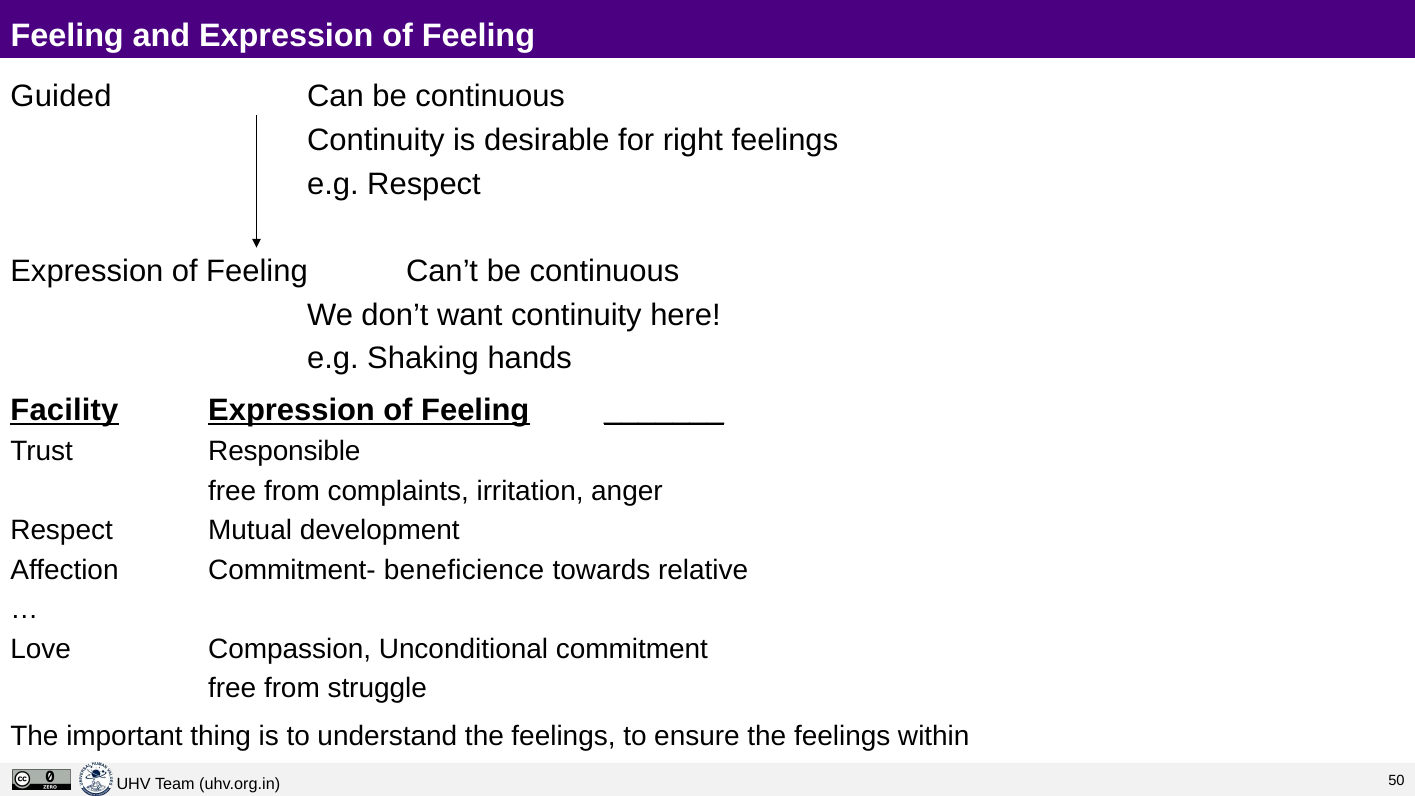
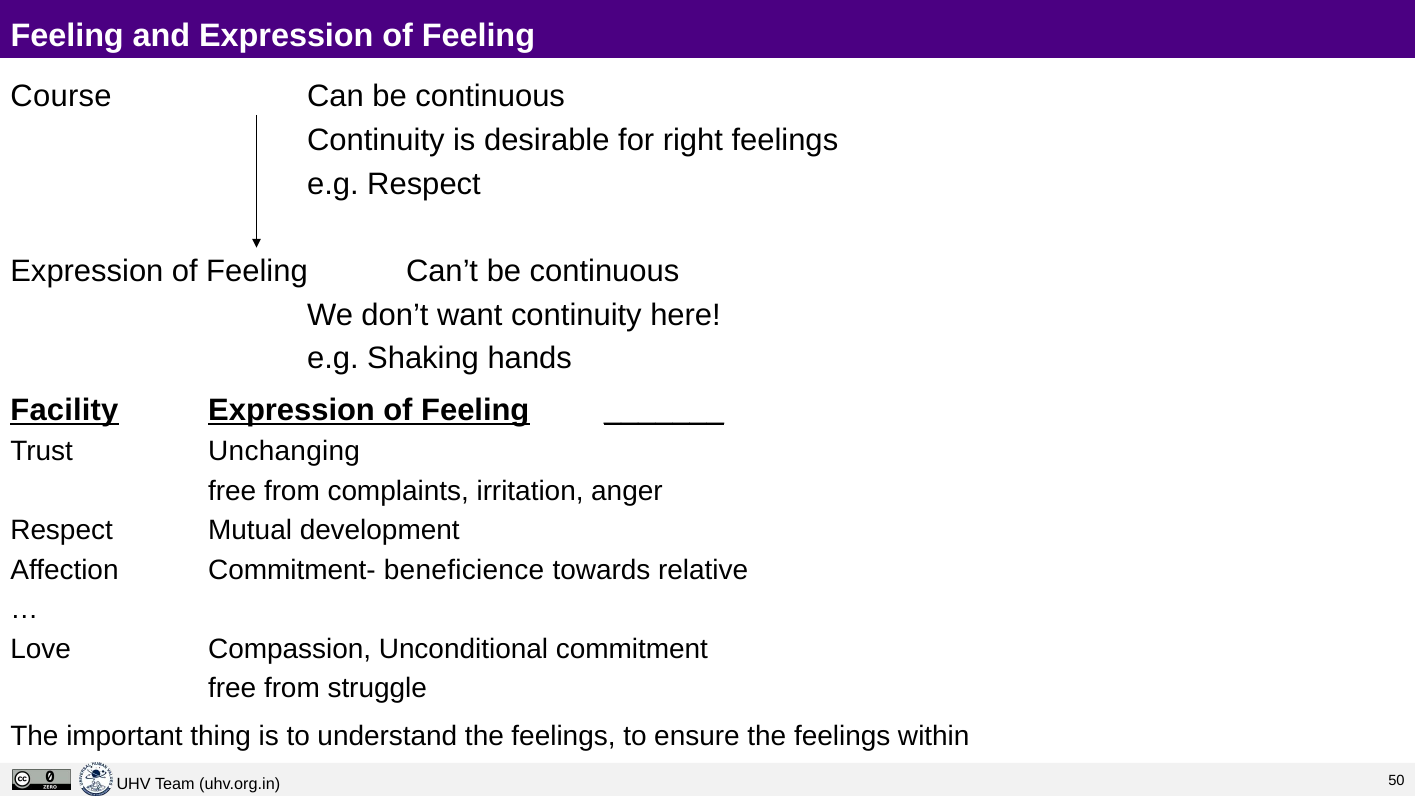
Guided: Guided -> Course
Responsible: Responsible -> Unchanging
